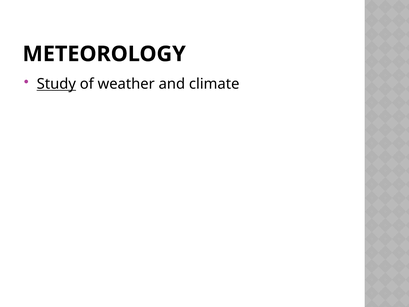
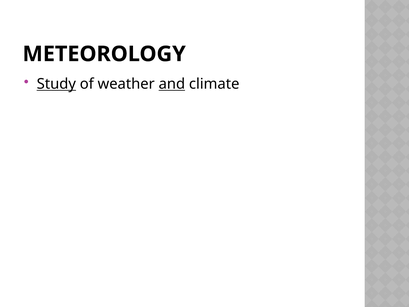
and underline: none -> present
